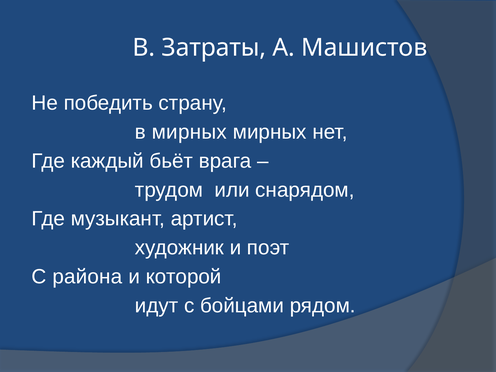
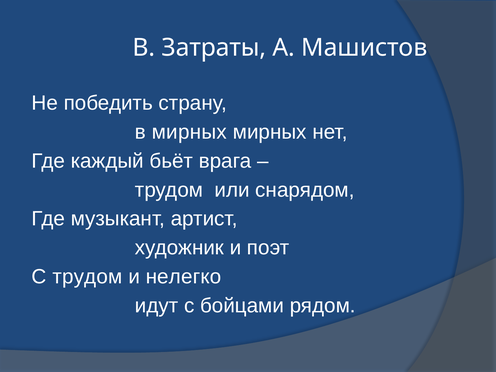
С района: района -> трудом
которой: которой -> нелегко
